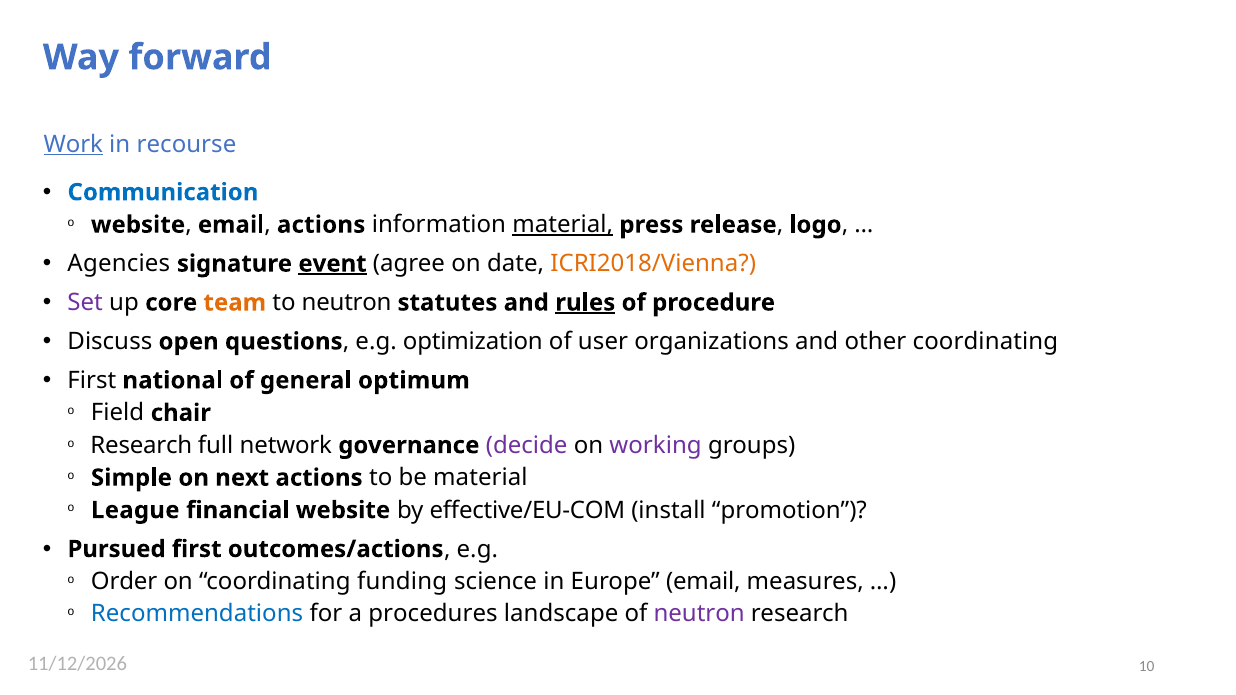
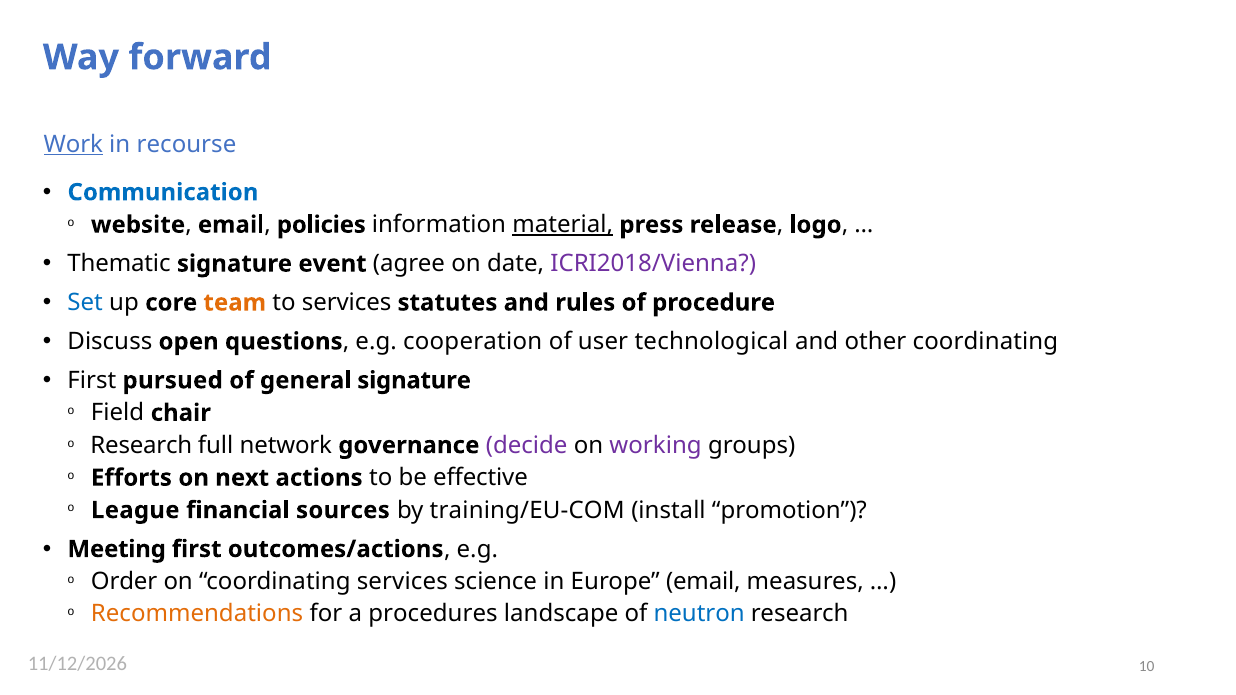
email actions: actions -> policies
Agencies: Agencies -> Thematic
event underline: present -> none
ICRI2018/Vienna colour: orange -> purple
Set colour: purple -> blue
to neutron: neutron -> services
rules underline: present -> none
optimization: optimization -> cooperation
organizations: organizations -> technological
national: national -> pursued
general optimum: optimum -> signature
Simple: Simple -> Efforts
be material: material -> effective
financial website: website -> sources
effective/EU-COM: effective/EU-COM -> training/EU-COM
Pursued: Pursued -> Meeting
coordinating funding: funding -> services
Recommendations colour: blue -> orange
neutron at (699, 614) colour: purple -> blue
